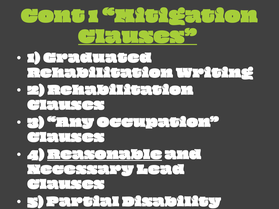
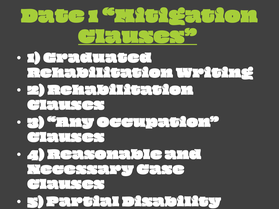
Cont: Cont -> Date
Reasonable underline: present -> none
Lead: Lead -> Case
